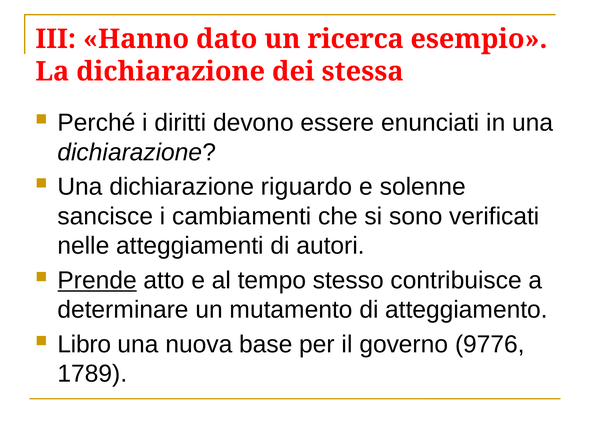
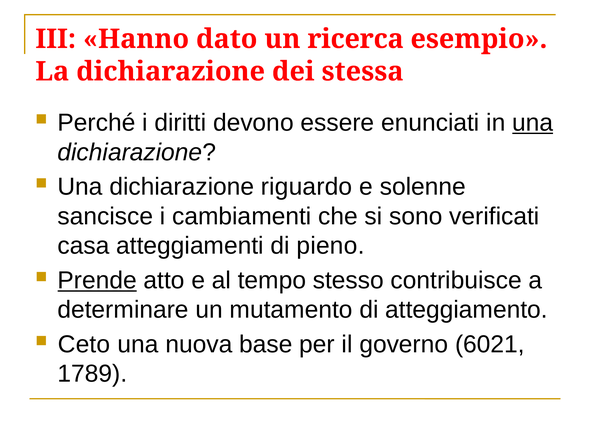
una at (533, 123) underline: none -> present
nelle: nelle -> casa
autori: autori -> pieno
Libro: Libro -> Ceto
9776: 9776 -> 6021
